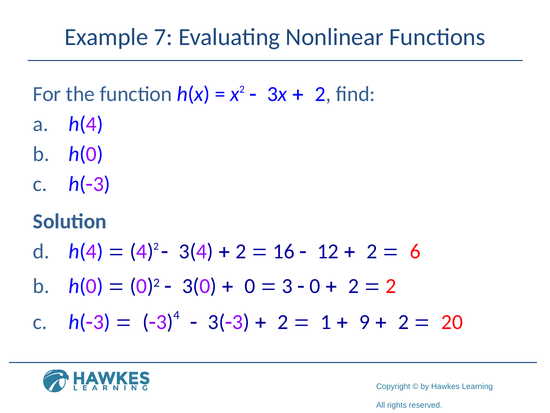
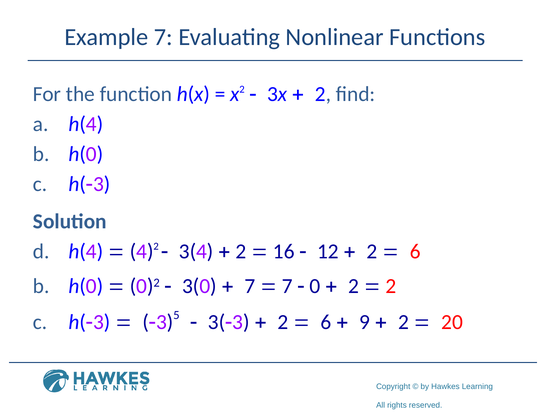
0 at (250, 286): 0 -> 7
3 at (287, 286): 3 -> 7
4: 4 -> 5
1 at (326, 322): 1 -> 6
